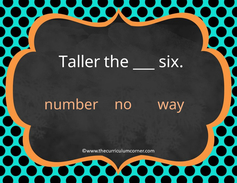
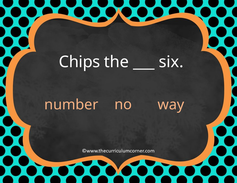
Taller: Taller -> Chips
